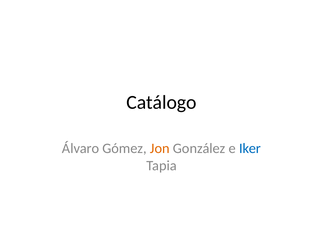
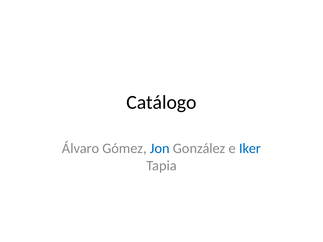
Jon colour: orange -> blue
